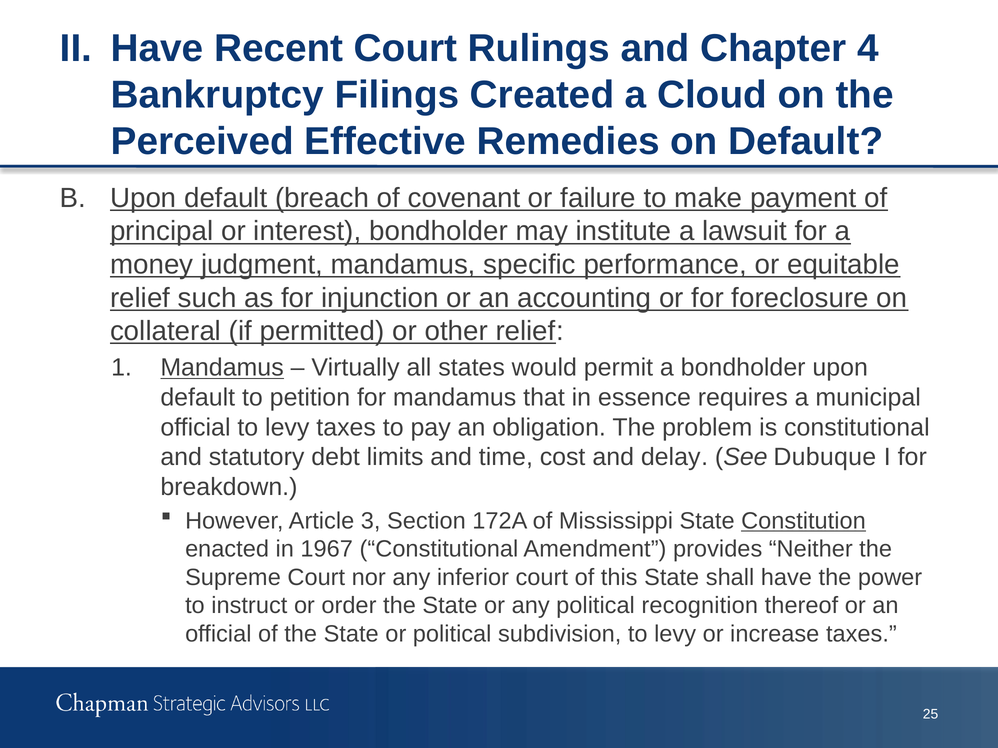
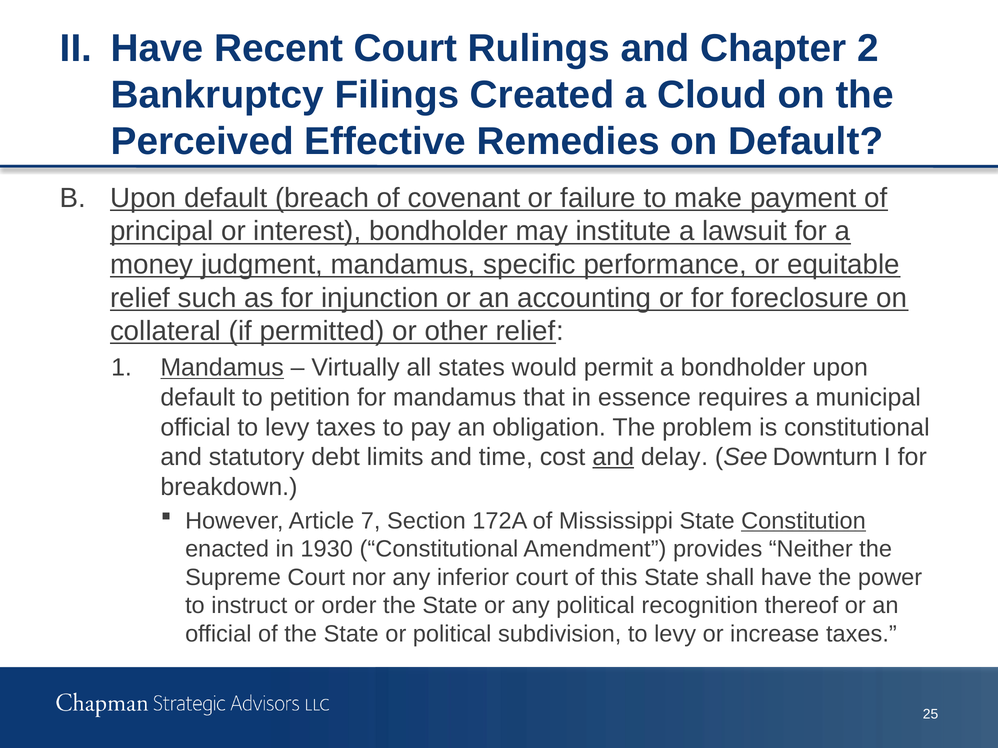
4: 4 -> 2
and at (613, 458) underline: none -> present
Dubuque: Dubuque -> Downturn
3: 3 -> 7
1967: 1967 -> 1930
